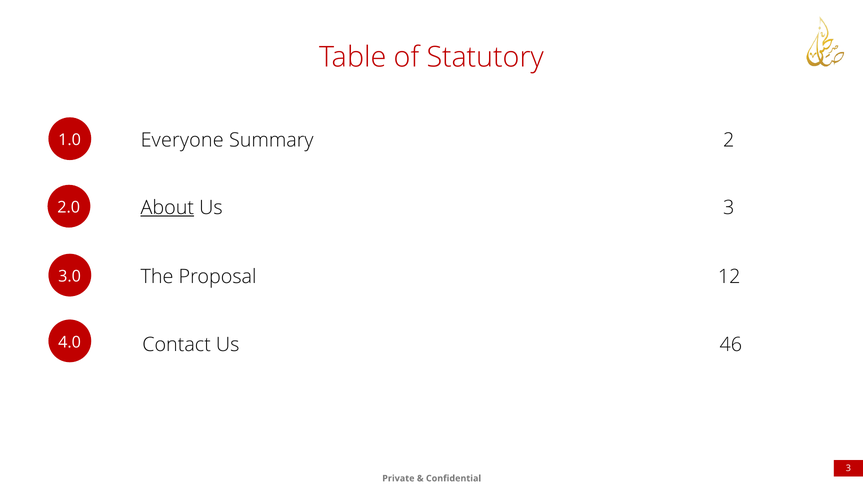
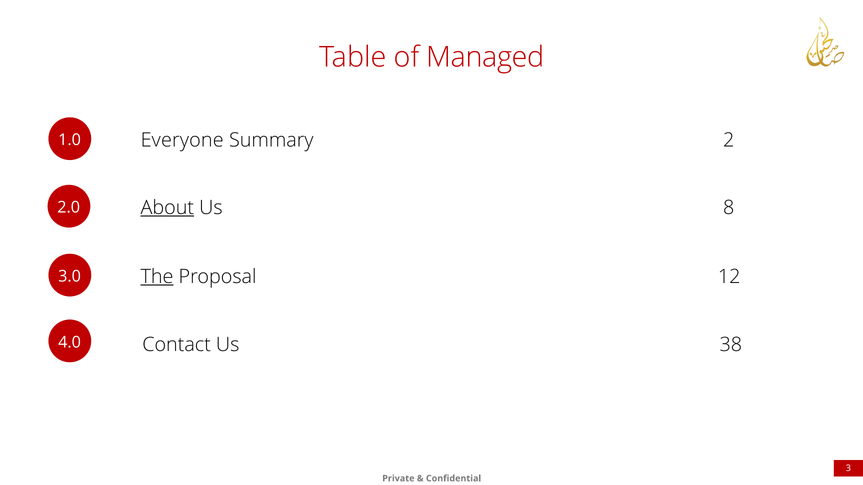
Statutory: Statutory -> Managed
Us 3: 3 -> 8
The underline: none -> present
46: 46 -> 38
